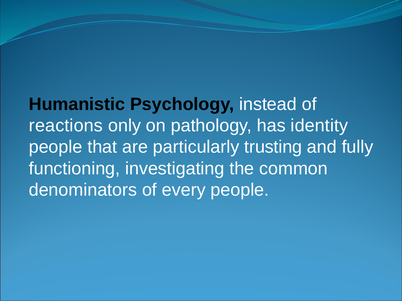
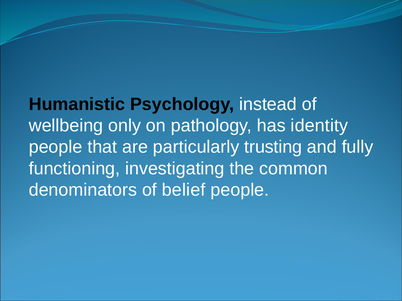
reactions: reactions -> wellbeing
every: every -> belief
